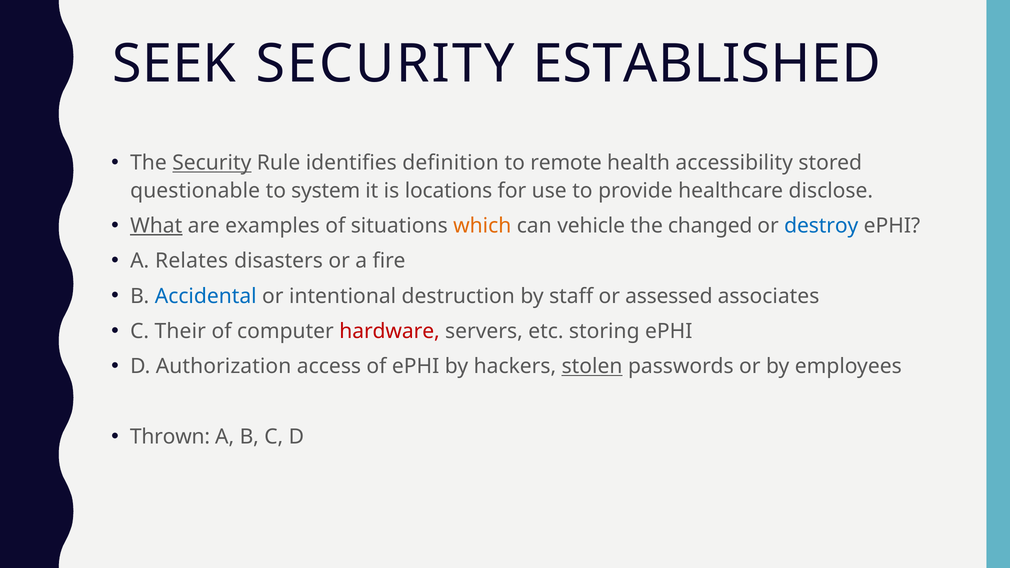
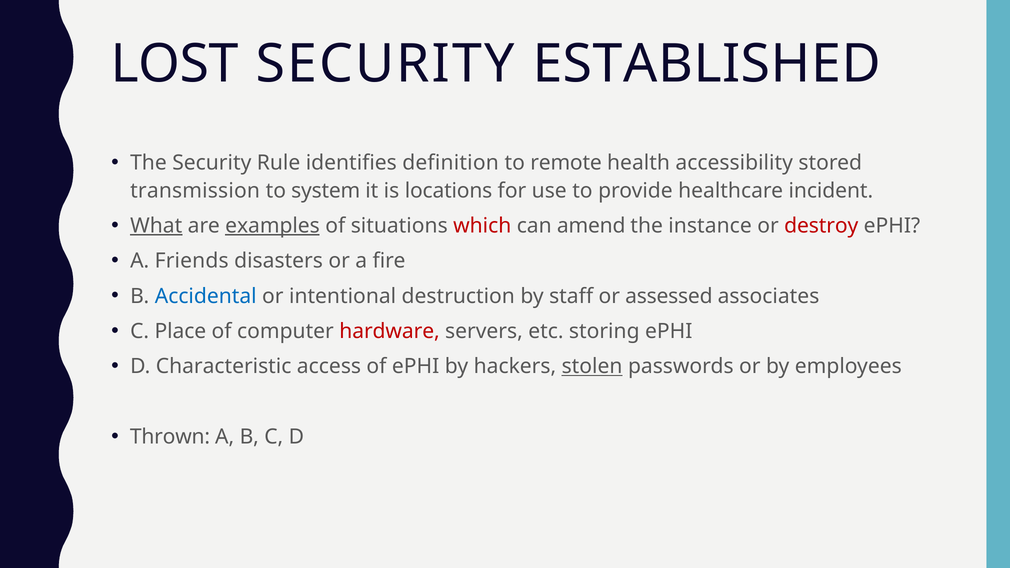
SEEK: SEEK -> LOST
Security at (212, 163) underline: present -> none
questionable: questionable -> transmission
disclose: disclose -> incident
examples underline: none -> present
which colour: orange -> red
vehicle: vehicle -> amend
changed: changed -> instance
destroy colour: blue -> red
Relates: Relates -> Friends
Their: Their -> Place
Authorization: Authorization -> Characteristic
